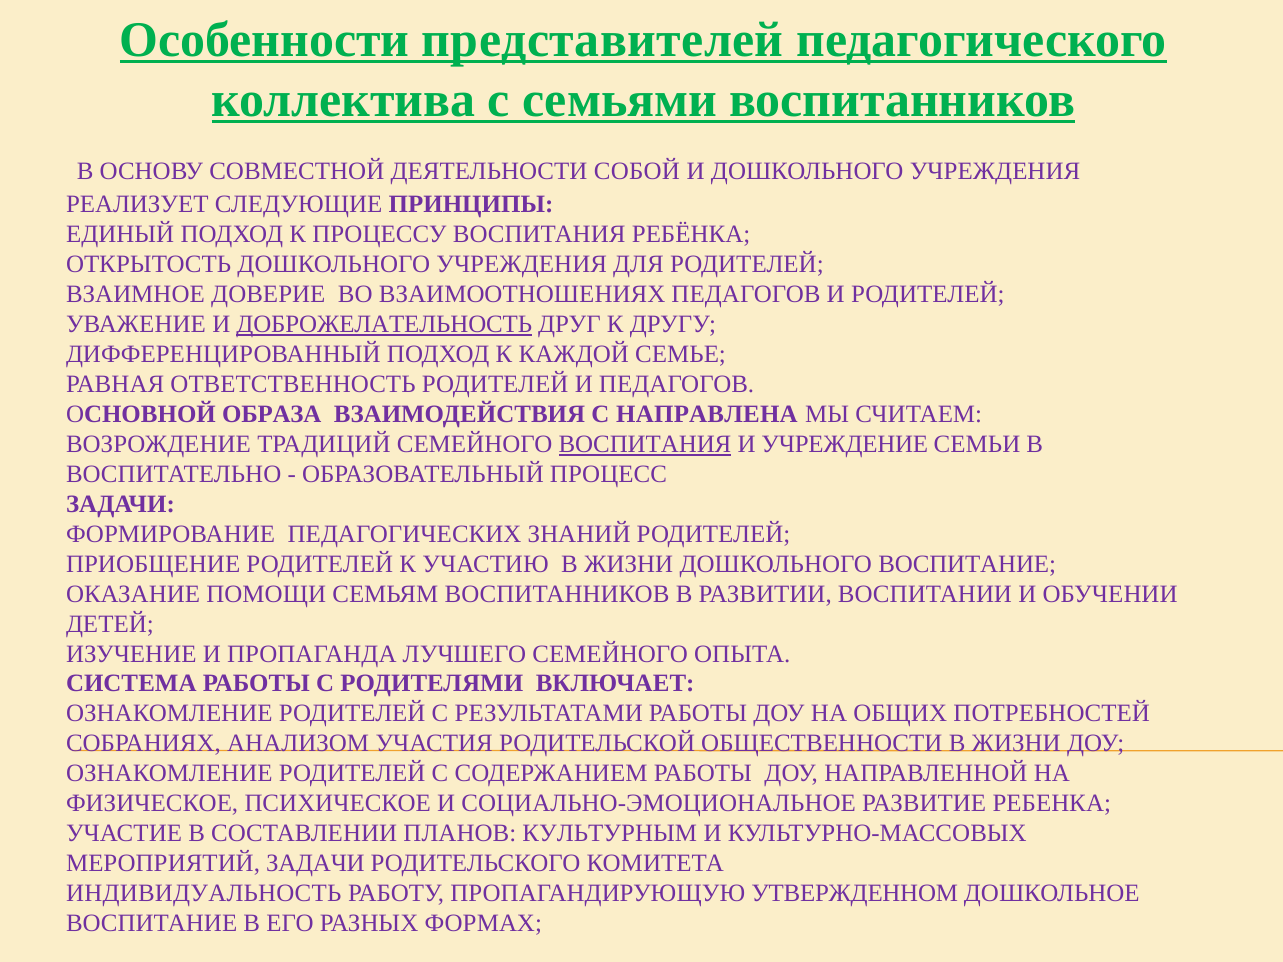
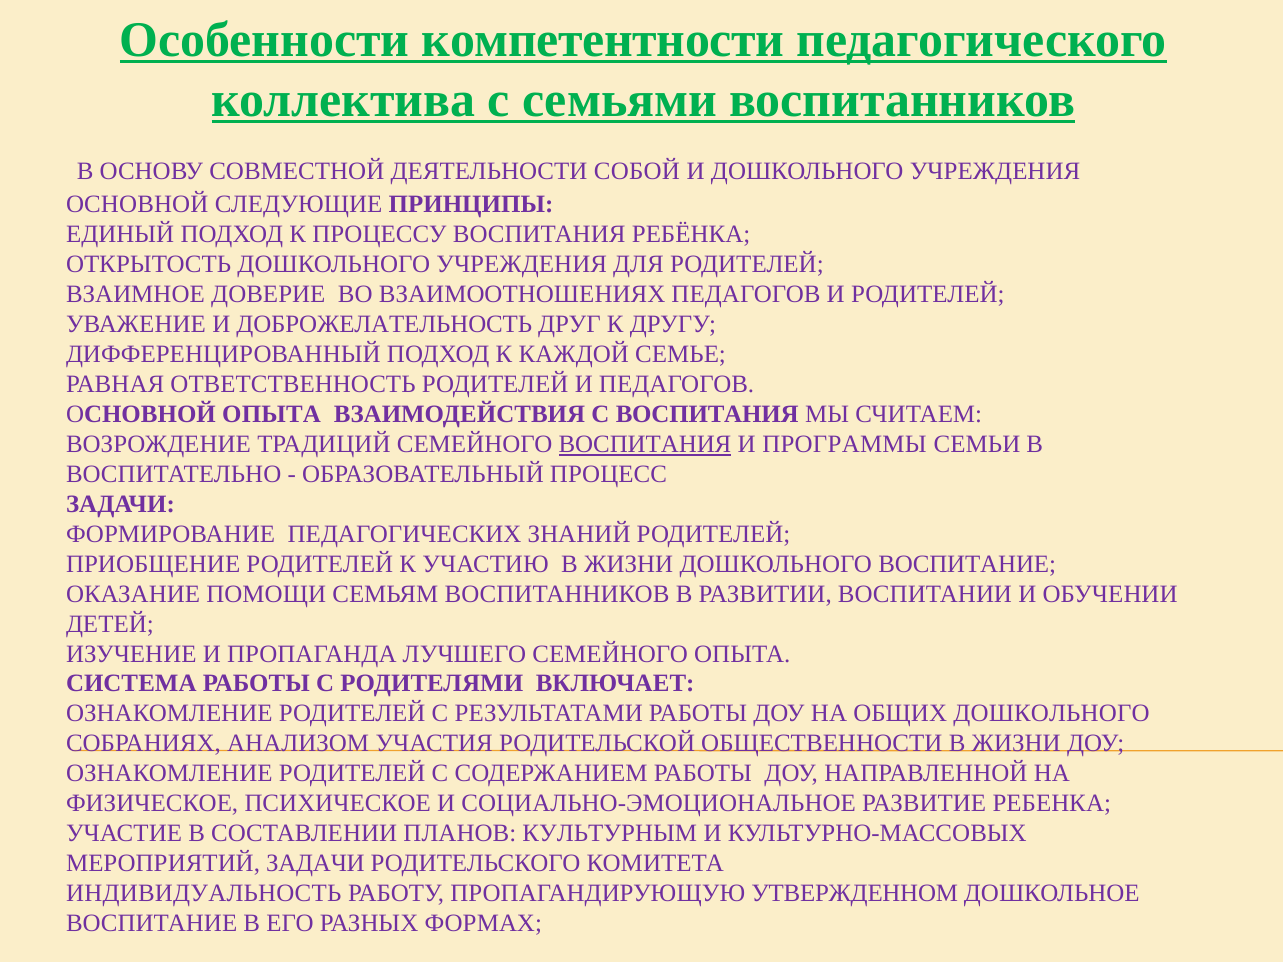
представителей: представителей -> компетентности
РЕАЛИЗУЕТ at (137, 205): РЕАЛИЗУЕТ -> ОСНОВНОЙ
ДОБРОЖЕЛАТЕЛЬНОСТЬ underline: present -> none
ОСНОВНОЙ ОБРАЗА: ОБРАЗА -> ОПЫТА
С НАПРАВЛЕНА: НАПРАВЛЕНА -> ВОСПИТАНИЯ
УЧРЕЖДЕНИЕ: УЧРЕЖДЕНИЕ -> ПРОГРАММЫ
ОБЩИХ ПОТРЕБНОСТЕЙ: ПОТРЕБНОСТЕЙ -> ДОШКОЛЬНОГО
